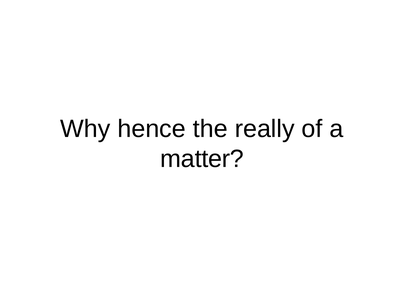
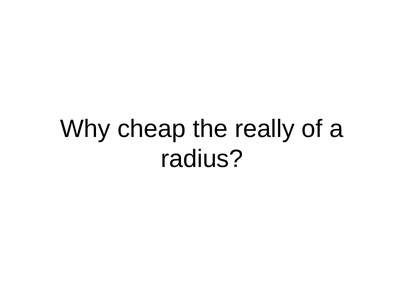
hence: hence -> cheap
matter: matter -> radius
